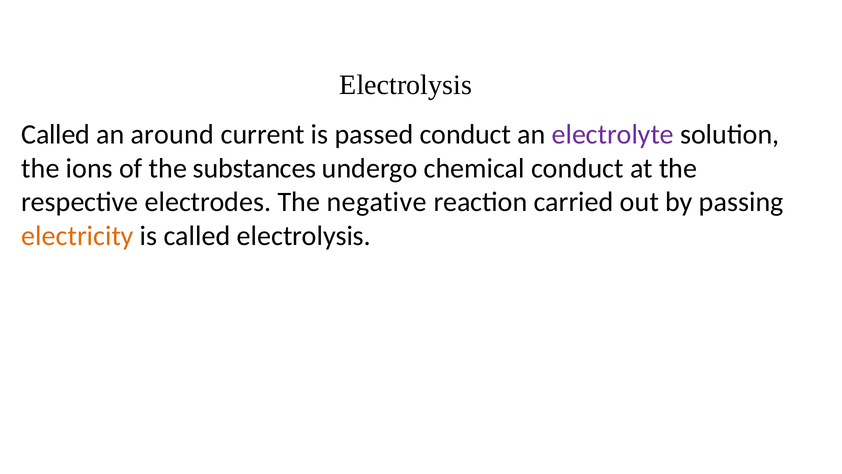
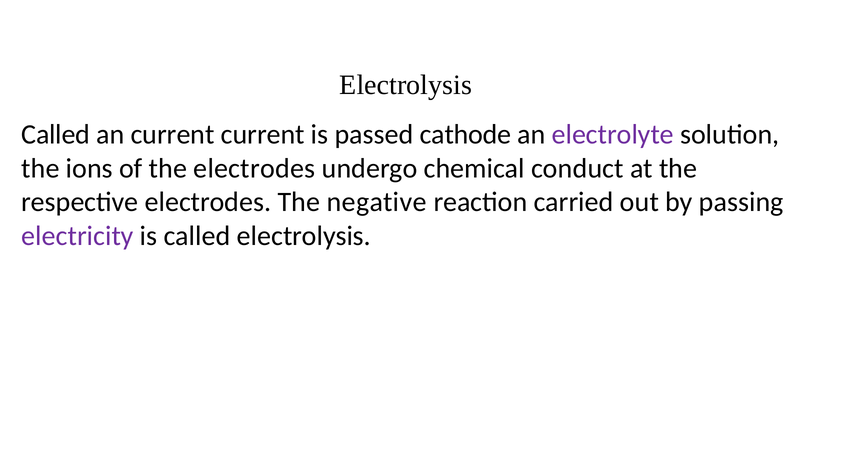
an around: around -> current
passed conduct: conduct -> cathode
the substances: substances -> electrodes
electricity colour: orange -> purple
